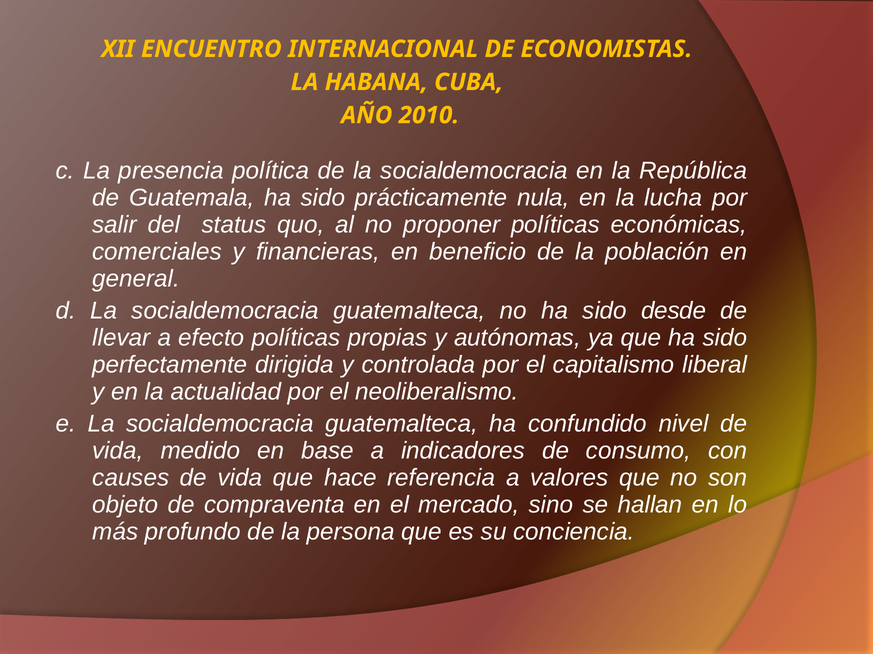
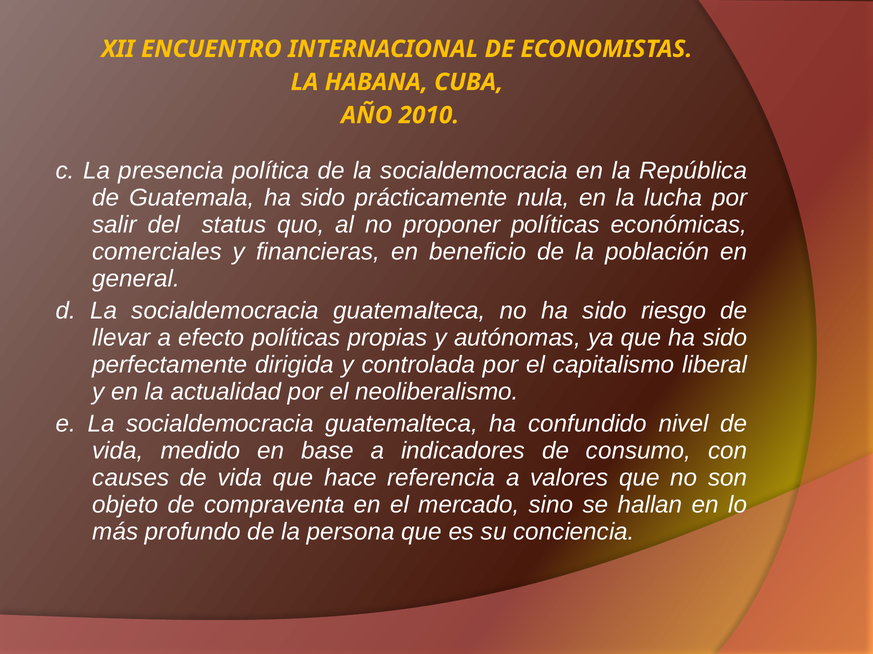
desde: desde -> riesgo
